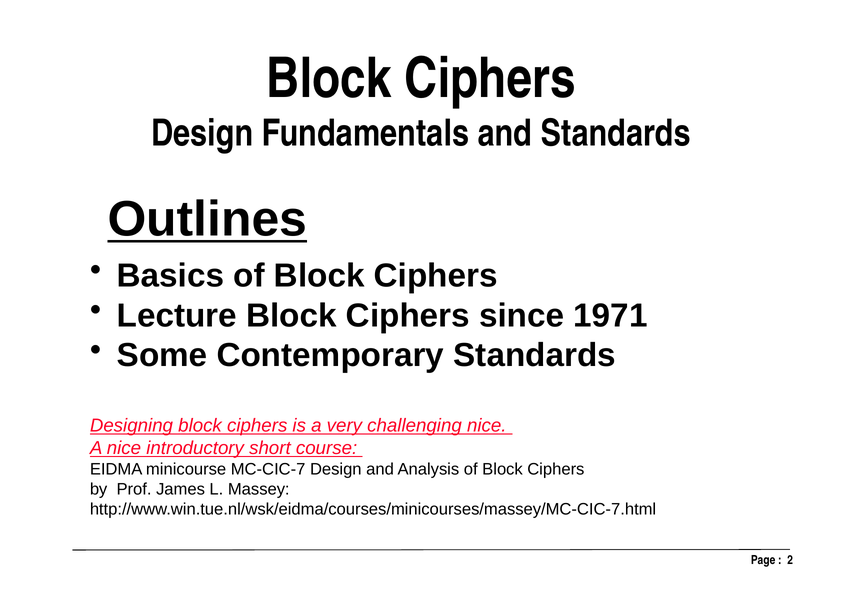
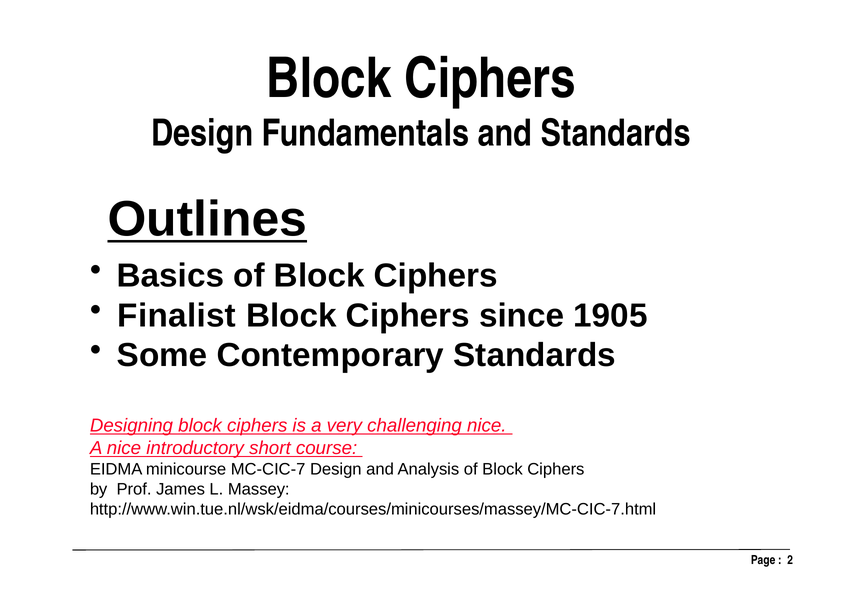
Lecture: Lecture -> Finalist
1971: 1971 -> 1905
